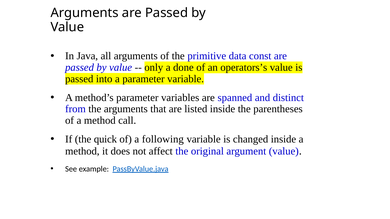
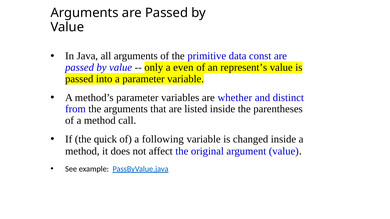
done: done -> even
operators’s: operators’s -> represent’s
spanned: spanned -> whether
